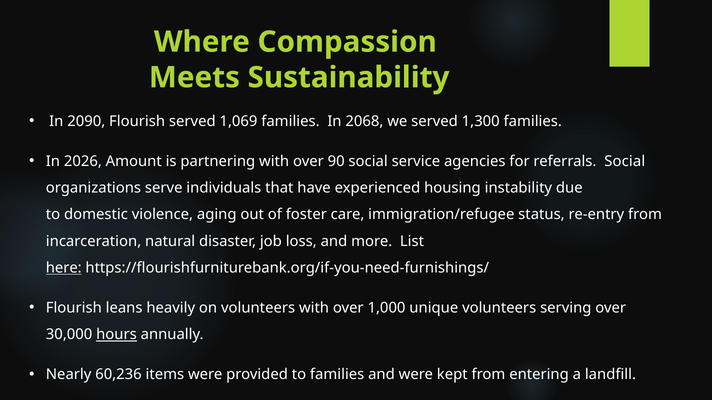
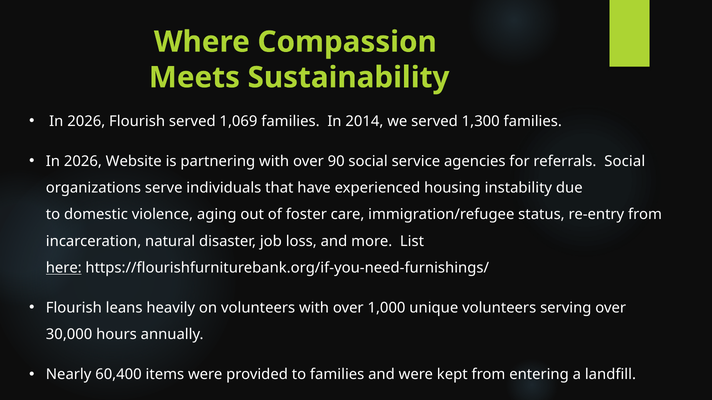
2090 at (86, 121): 2090 -> 2026
2068: 2068 -> 2014
Amount: Amount -> Website
hours underline: present -> none
60,236: 60,236 -> 60,400
